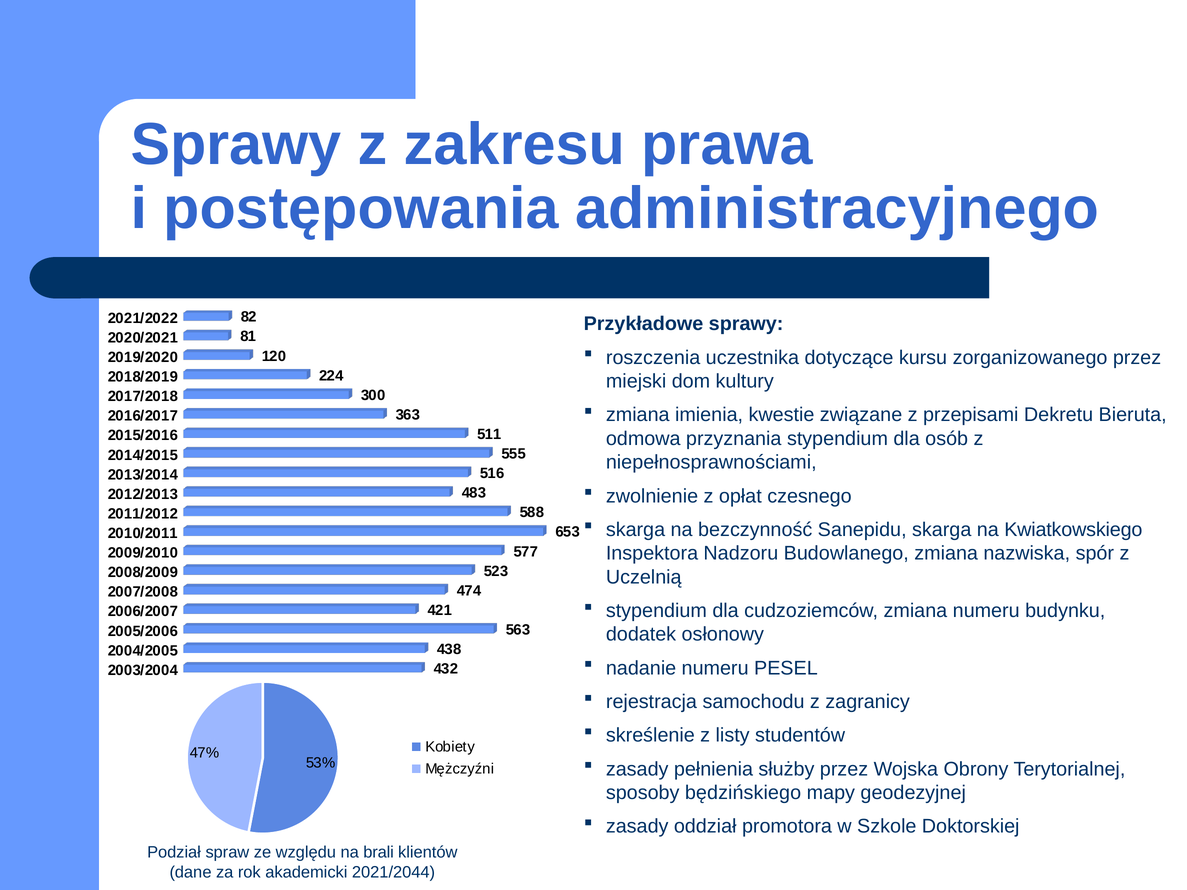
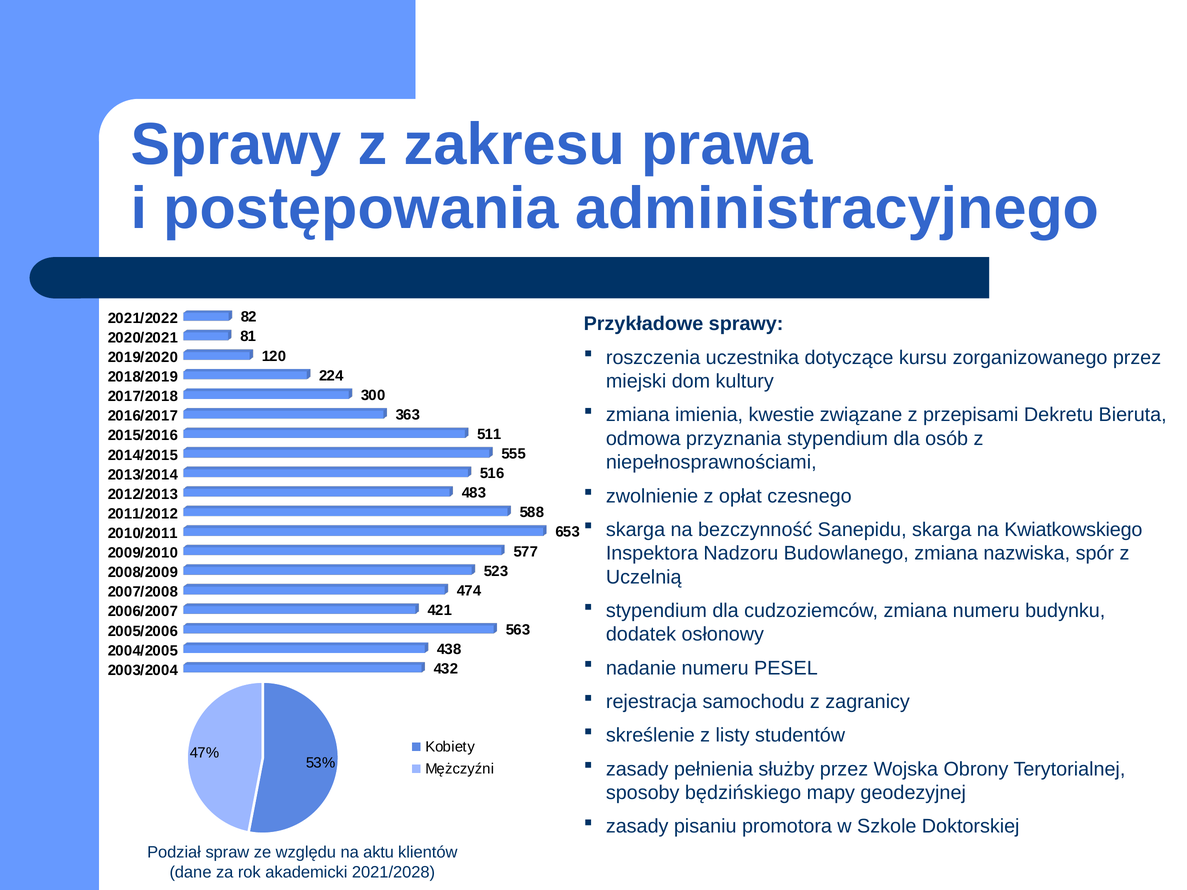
oddział: oddział -> pisaniu
brali: brali -> aktu
2021/2044: 2021/2044 -> 2021/2028
